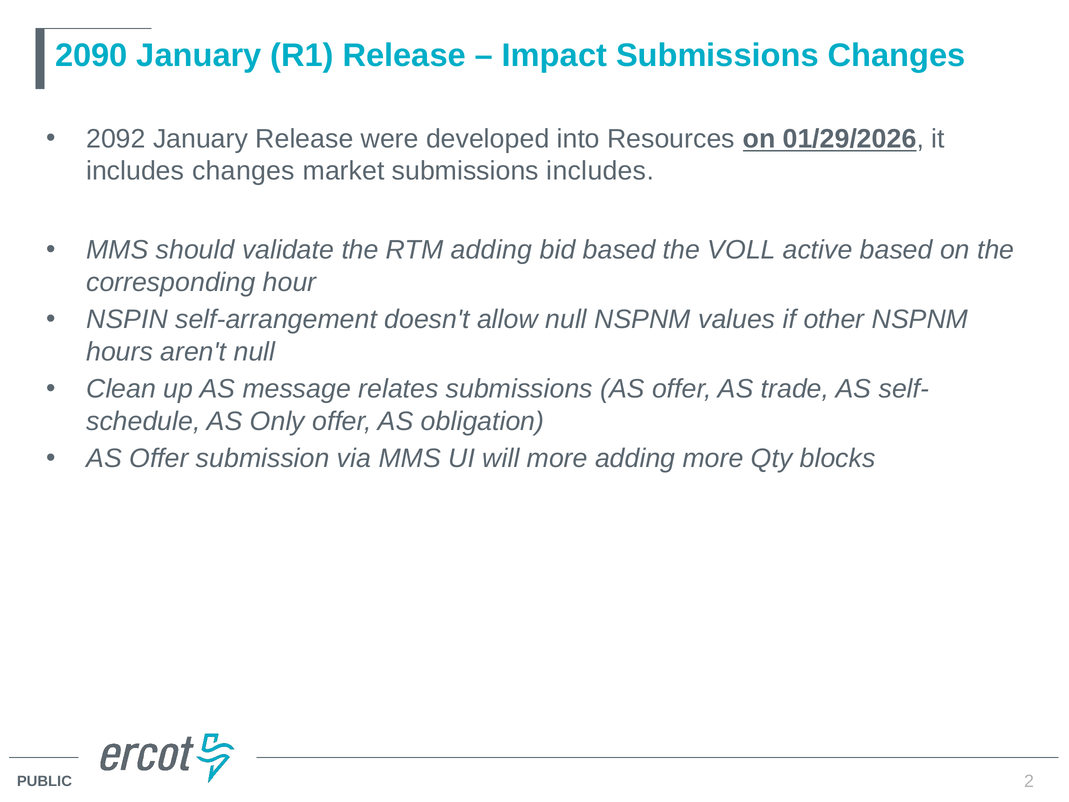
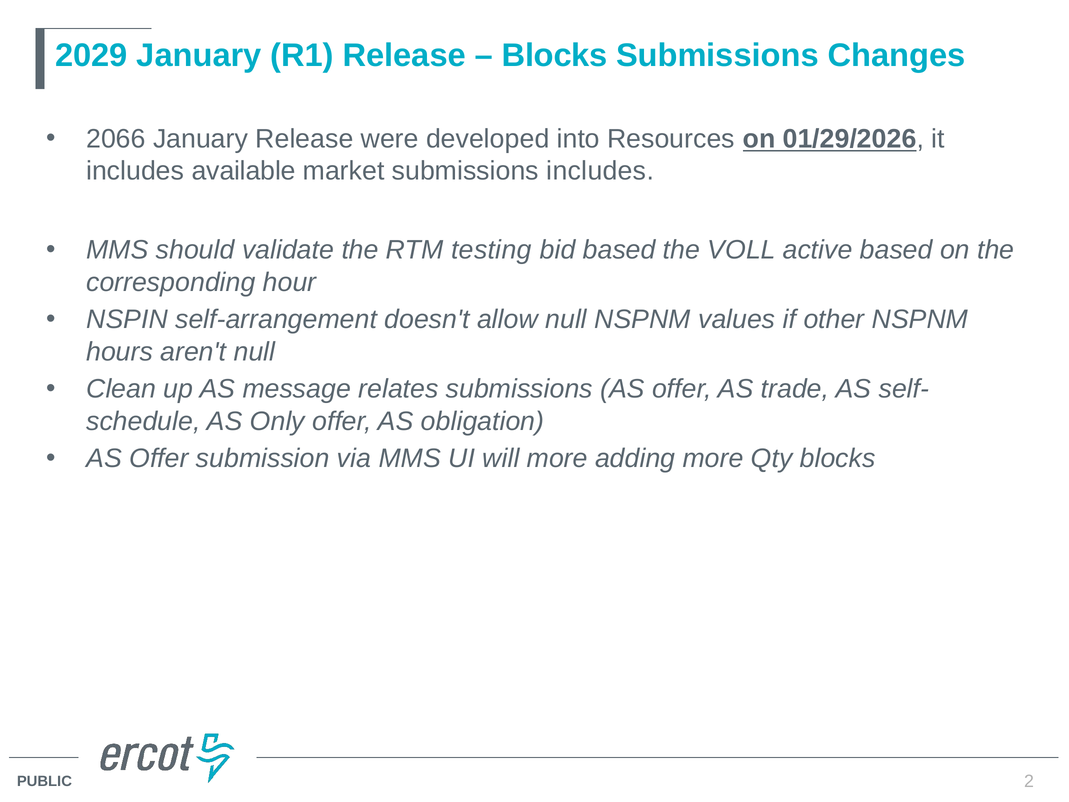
2090: 2090 -> 2029
Impact at (554, 56): Impact -> Blocks
2092: 2092 -> 2066
includes changes: changes -> available
RTM adding: adding -> testing
